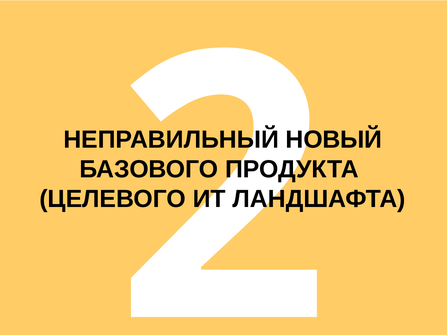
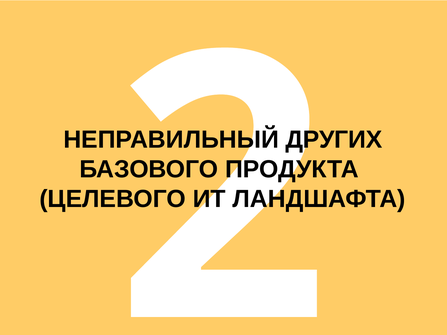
НОВЫЙ: НОВЫЙ -> ДРУГИХ
